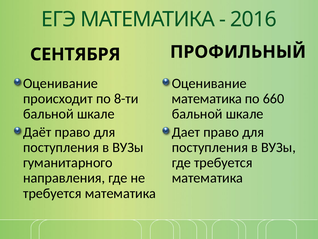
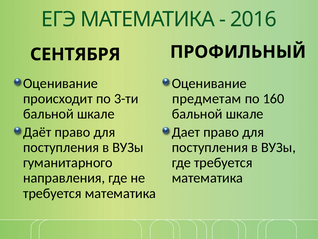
8-ти: 8-ти -> 3-ти
математика at (207, 98): математика -> предметам
660: 660 -> 160
